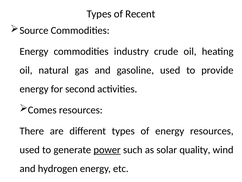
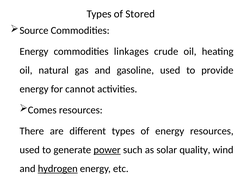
Recent: Recent -> Stored
industry: industry -> linkages
second: second -> cannot
hydrogen underline: none -> present
